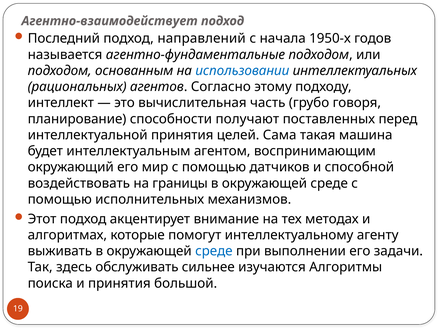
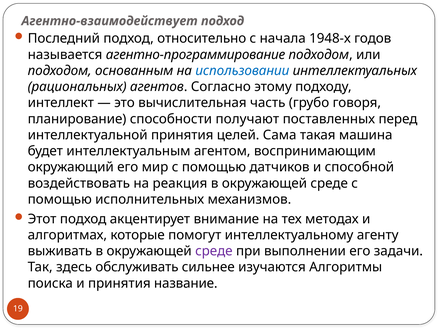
направлений: направлений -> относительно
1950-х: 1950-х -> 1948-х
агентно-фундаментальные: агентно-фундаментальные -> агентно-программирование
границы: границы -> реакция
среде at (214, 251) colour: blue -> purple
большой: большой -> название
